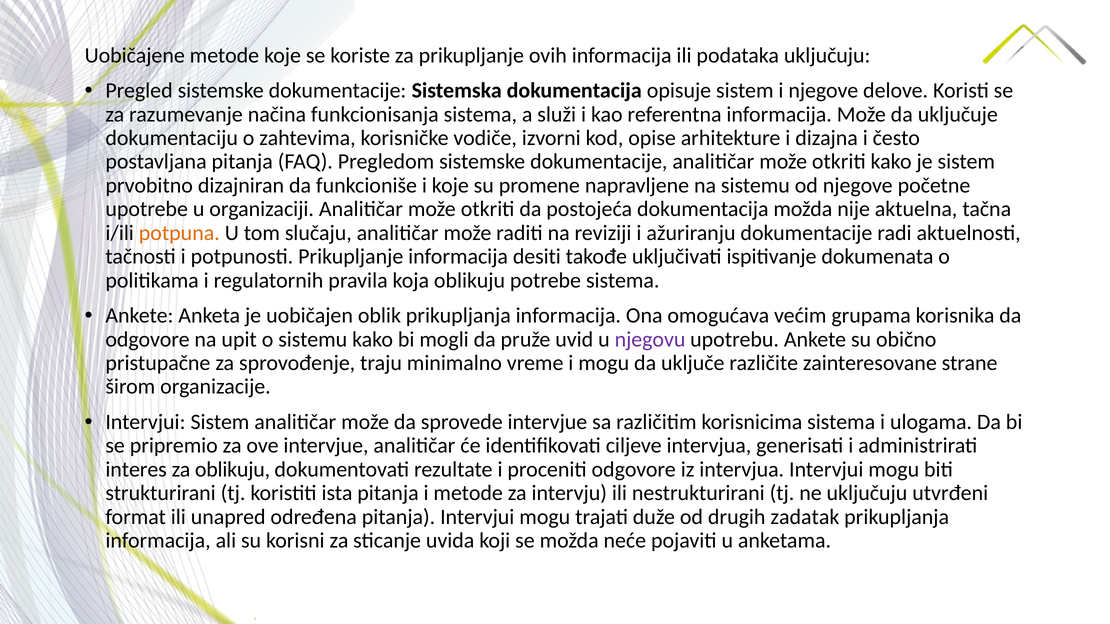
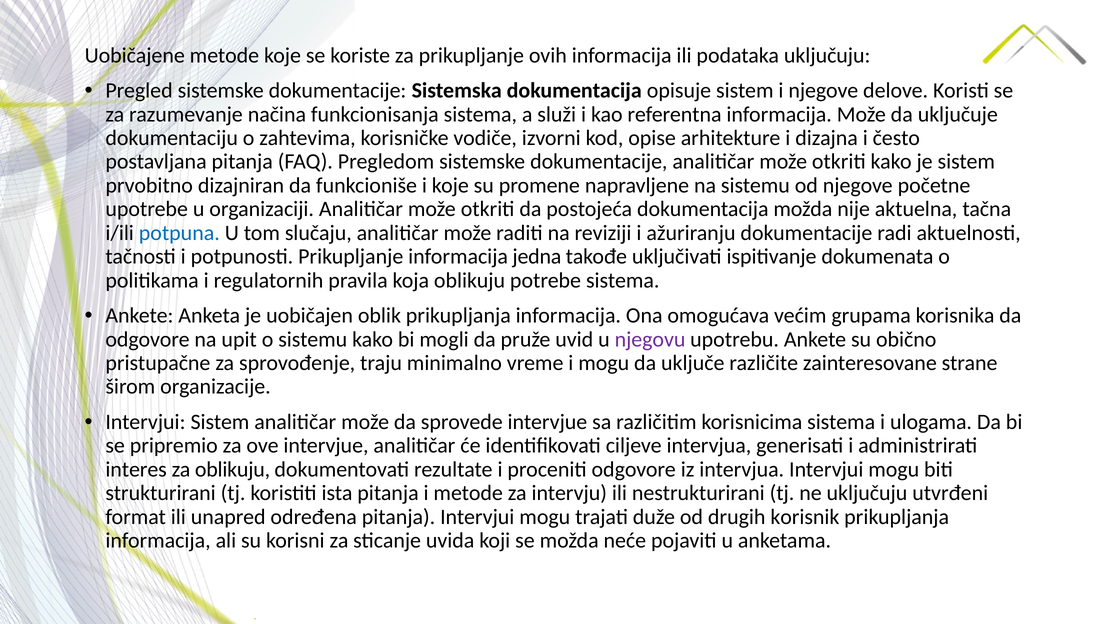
potpuna colour: orange -> blue
desiti: desiti -> jedna
zadatak: zadatak -> korisnik
